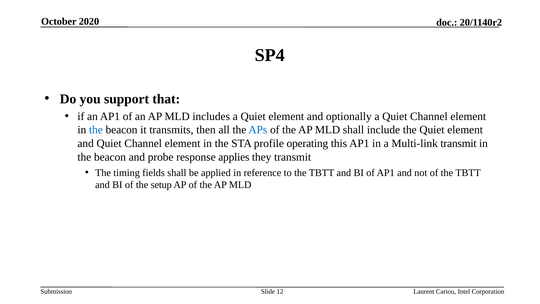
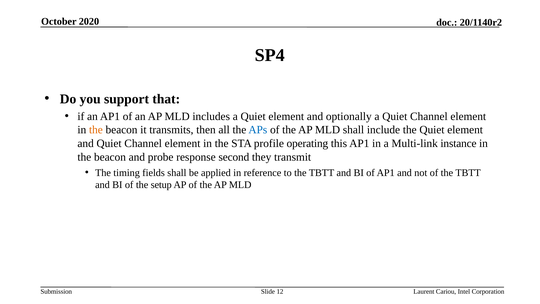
the at (96, 130) colour: blue -> orange
Multi-link transmit: transmit -> instance
applies: applies -> second
